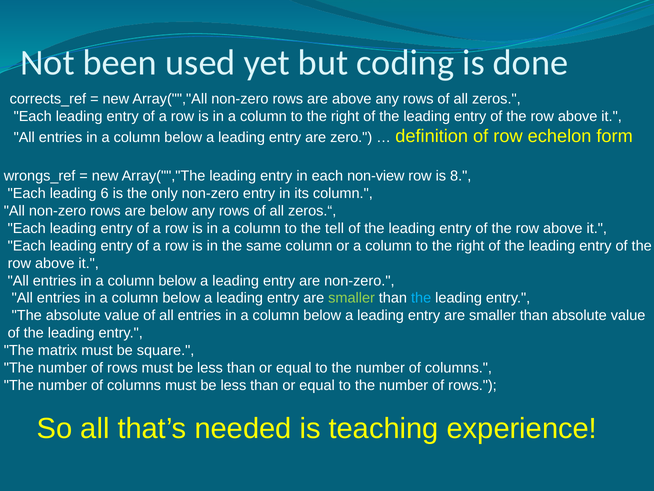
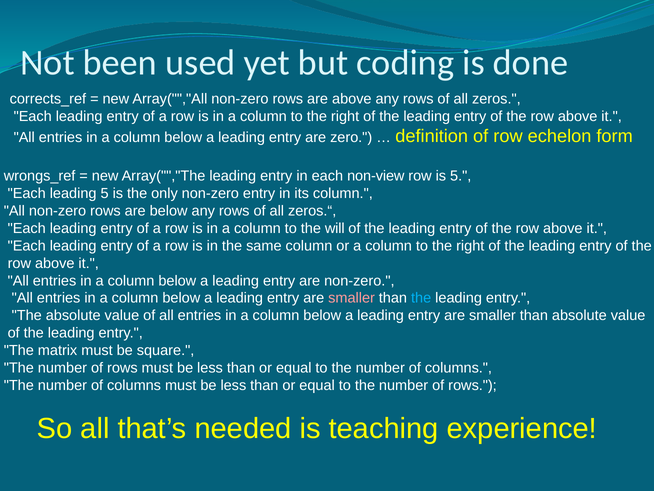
is 8: 8 -> 5
leading 6: 6 -> 5
tell: tell -> will
smaller at (352, 298) colour: light green -> pink
